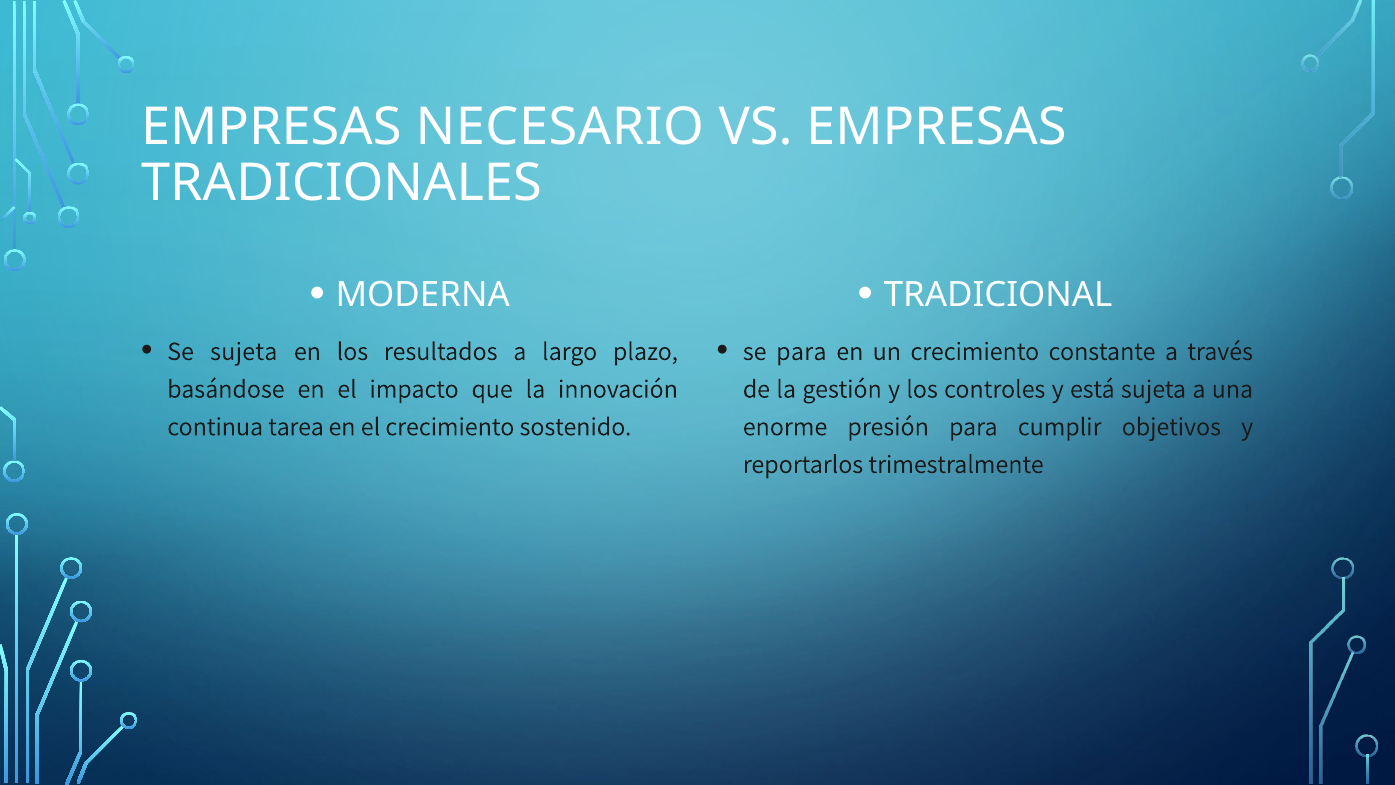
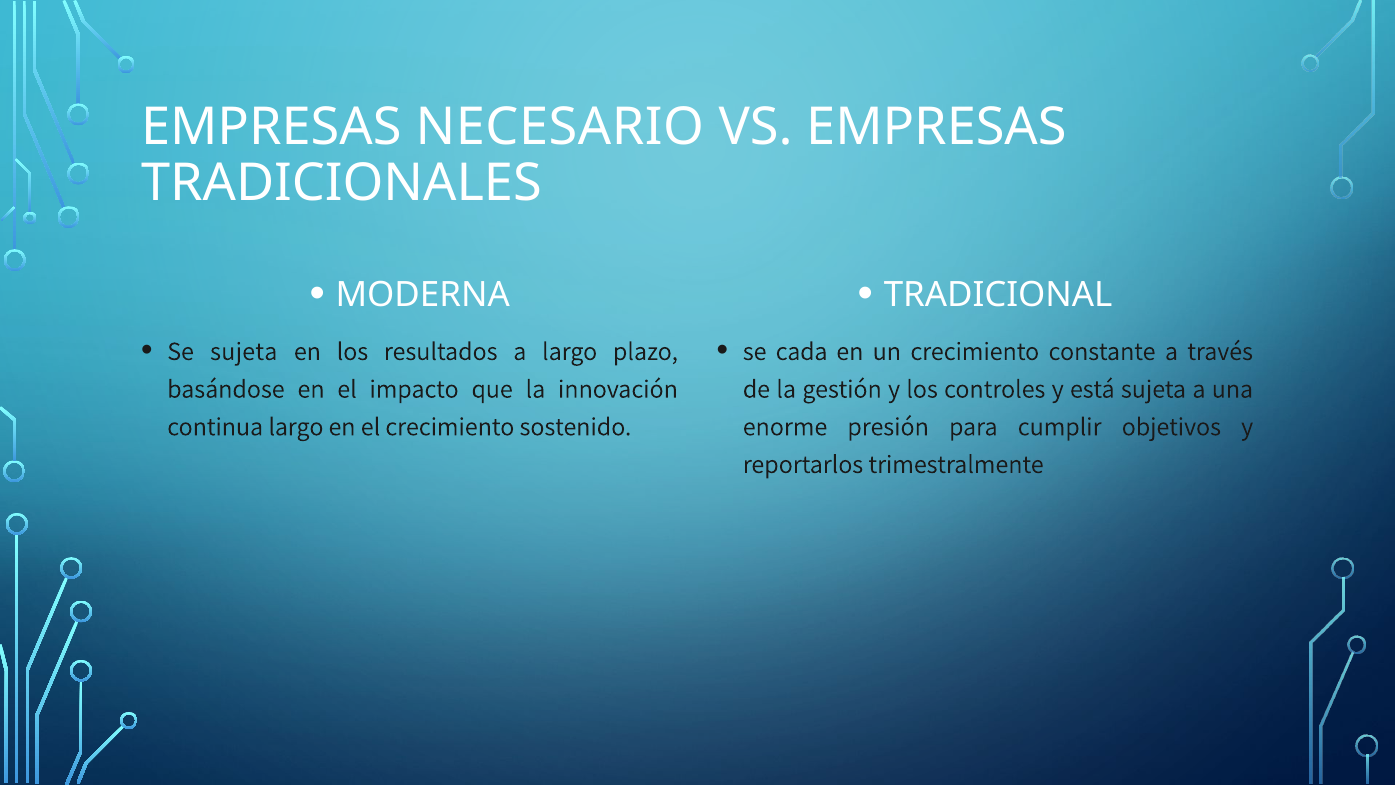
se para: para -> cada
continua tarea: tarea -> largo
